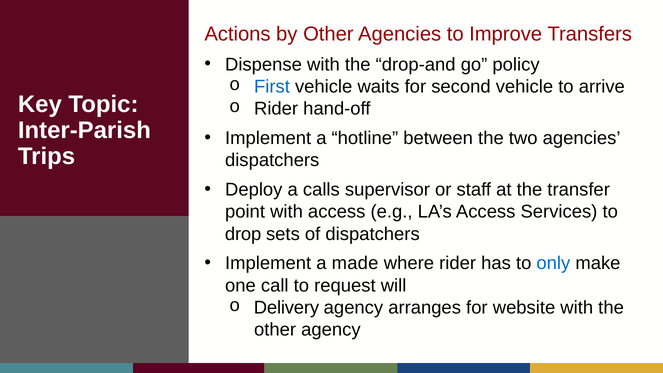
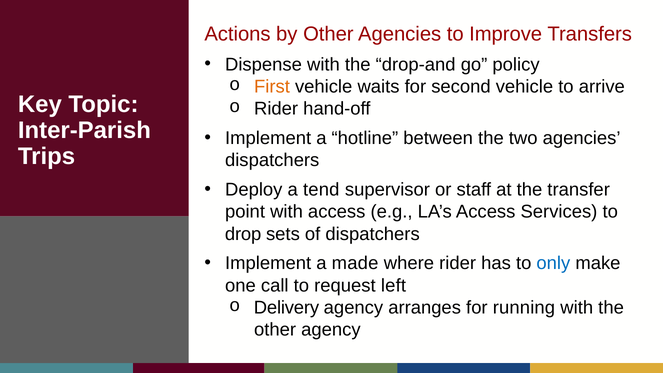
First colour: blue -> orange
calls: calls -> tend
will: will -> left
website: website -> running
